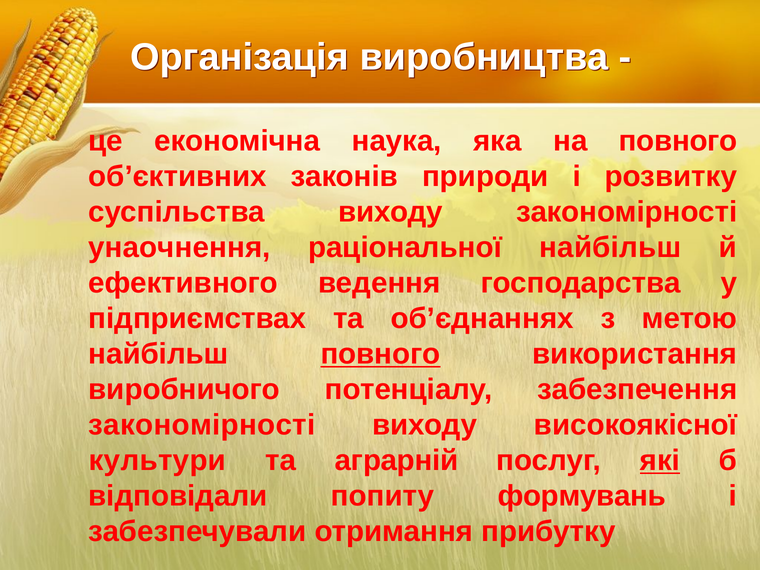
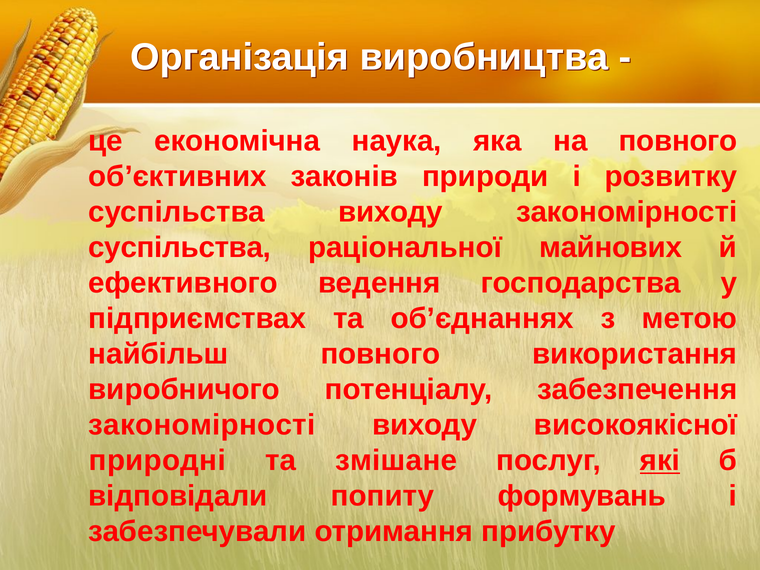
унаочнення at (179, 248): унаочнення -> суспільства
раціональної найбільш: найбільш -> майнових
повного at (380, 354) underline: present -> none
культури: культури -> природні
аграрній: аграрній -> змішане
